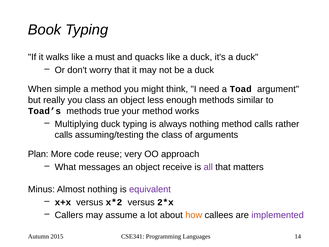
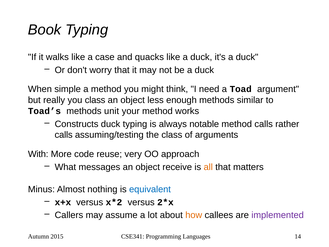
must: must -> case
true: true -> unit
Multiplying: Multiplying -> Constructs
always nothing: nothing -> notable
Plan: Plan -> With
all colour: purple -> orange
equivalent colour: purple -> blue
